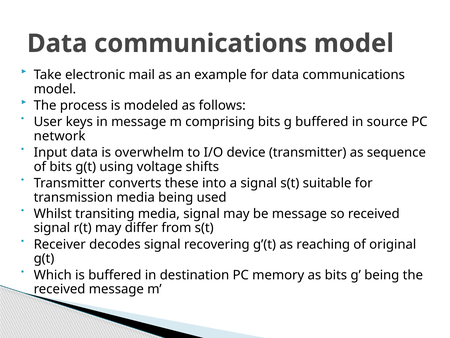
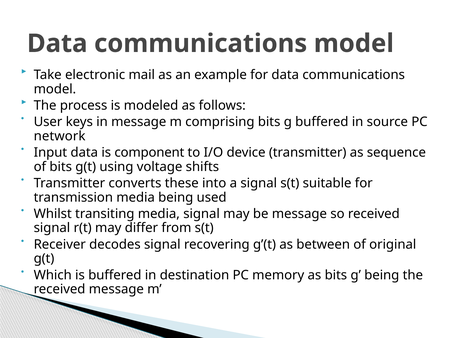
overwhelm: overwhelm -> component
reaching: reaching -> between
